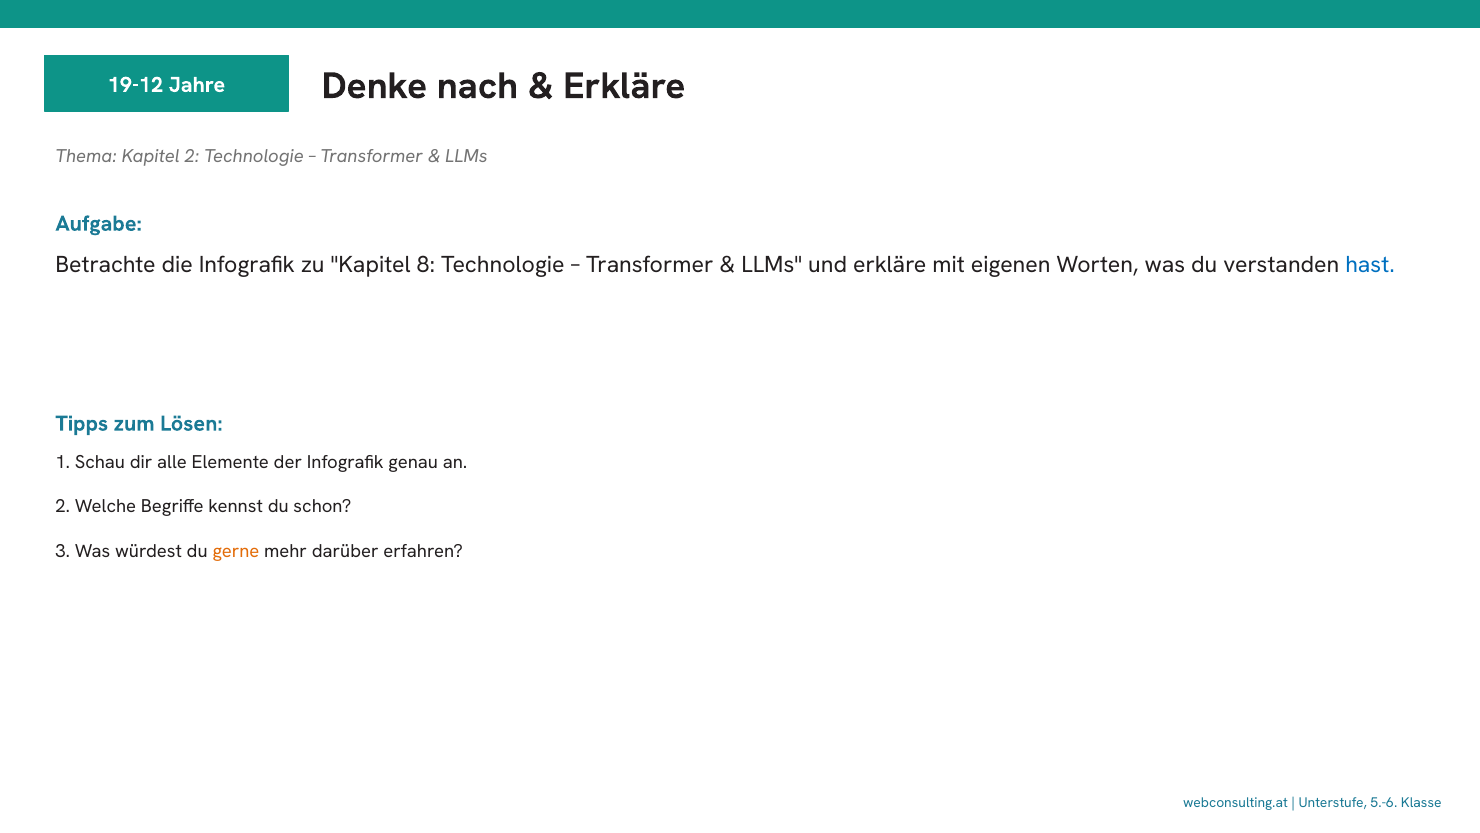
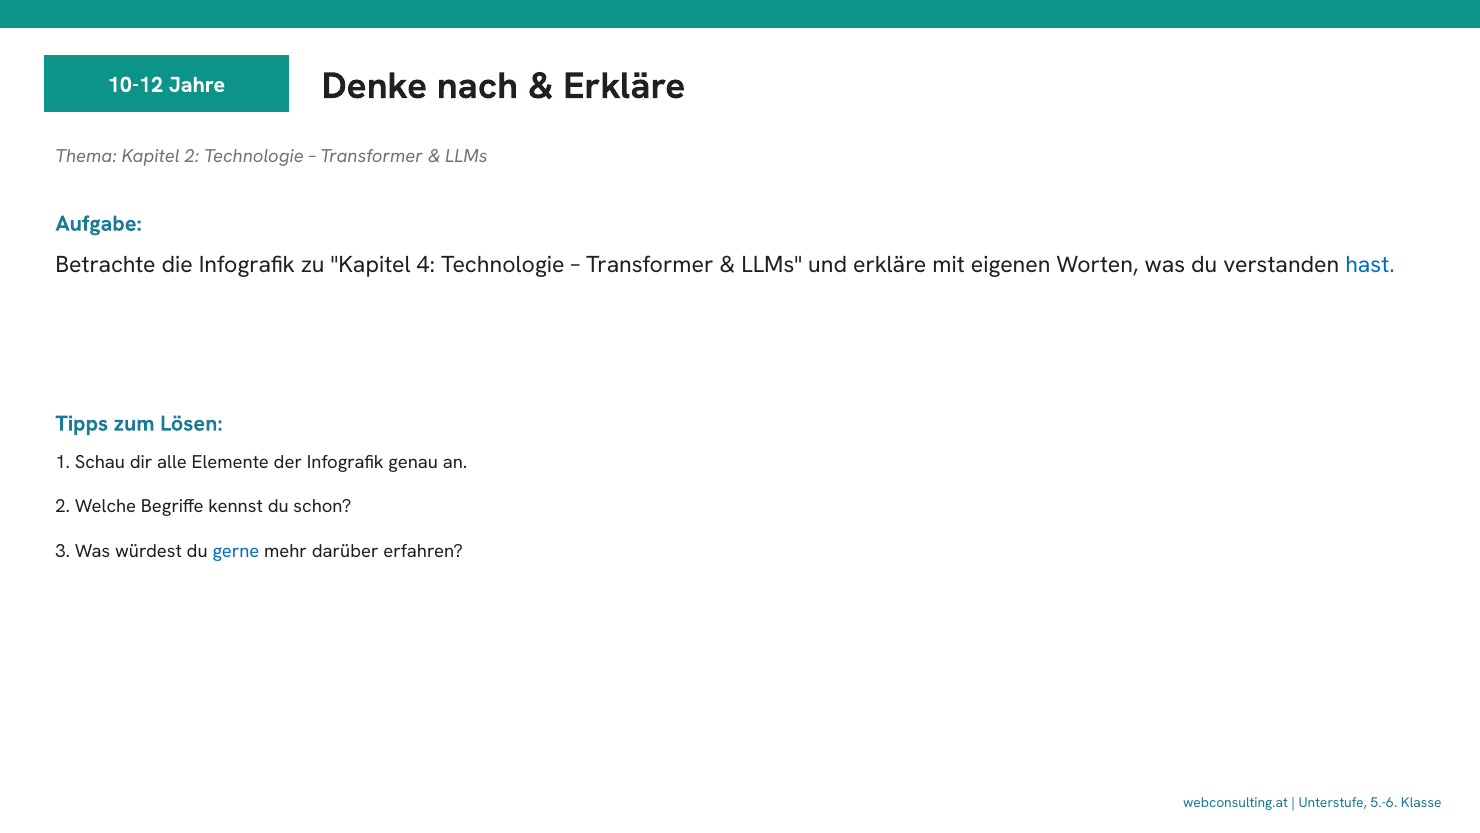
19-12: 19-12 -> 10-12
8: 8 -> 4
gerne colour: orange -> blue
